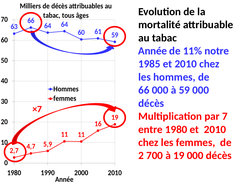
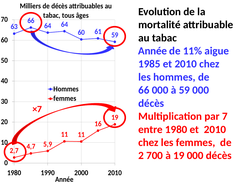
notre: notre -> aigue
